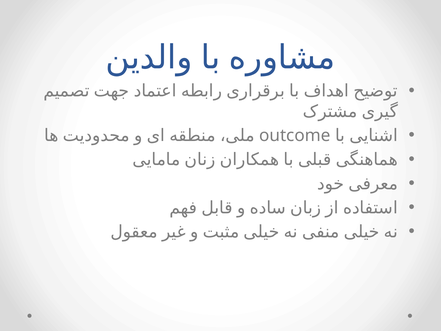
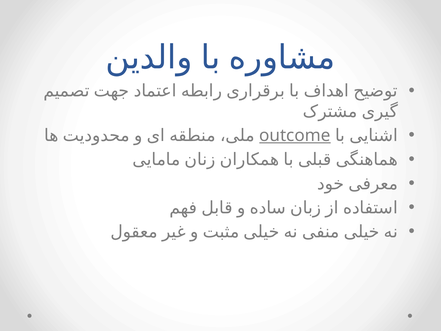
outcome underline: none -> present
